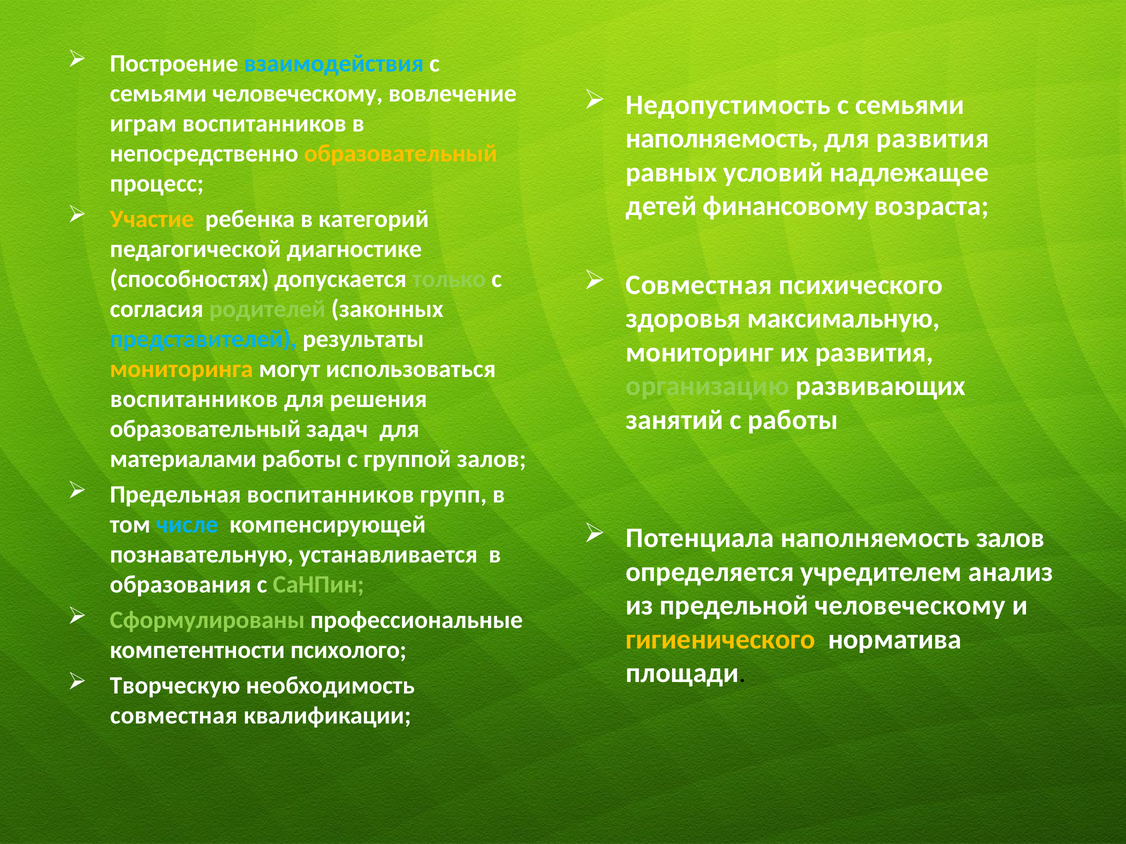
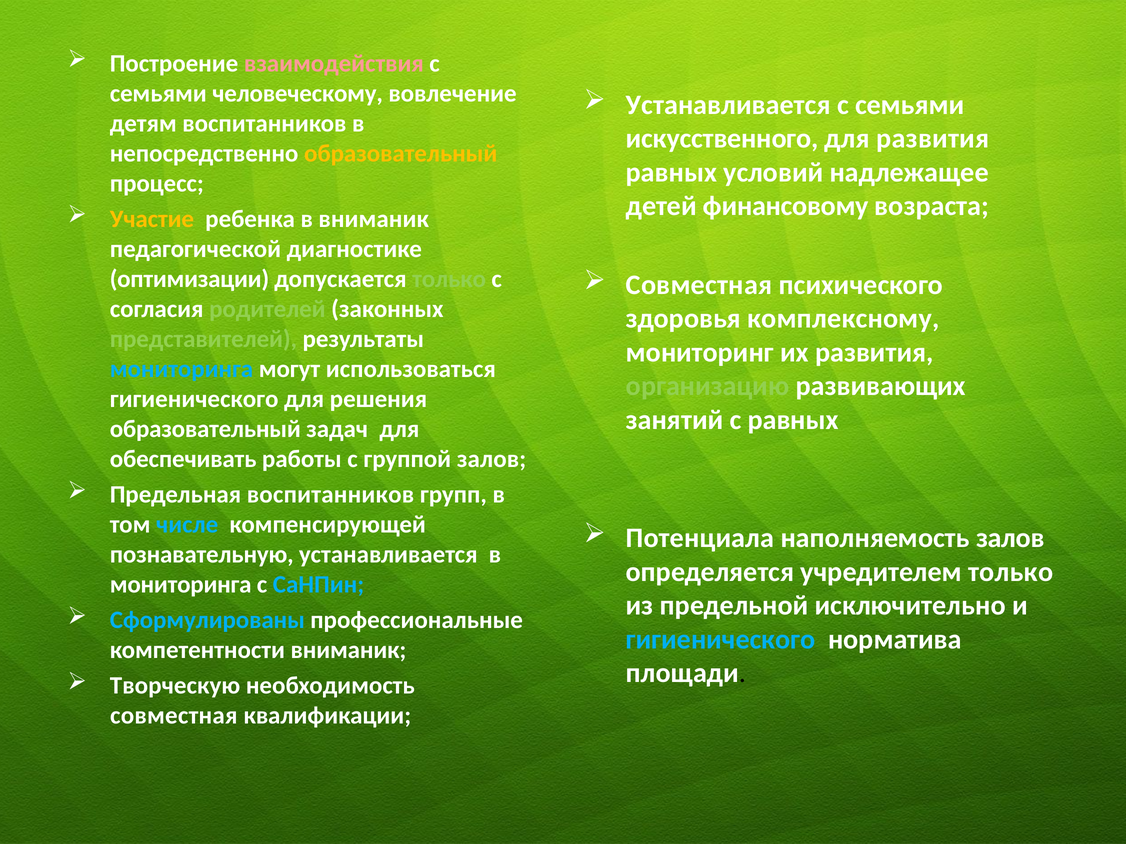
взаимодействия colour: light blue -> pink
Недопустимость at (728, 105): Недопустимость -> Устанавливается
играм: играм -> детям
наполняемость at (722, 139): наполняемость -> искусственного
в категорий: категорий -> вниманик
способностях: способностях -> оптимизации
максимальную: максимальную -> комплексному
представителей colour: light blue -> light green
мониторинга at (181, 369) colour: yellow -> light blue
воспитанников at (194, 399): воспитанников -> гигиенического
с работы: работы -> равных
материалами: материалами -> обеспечивать
учредителем анализ: анализ -> только
образования at (181, 585): образования -> мониторинга
СаНПин colour: light green -> light blue
предельной человеческому: человеческому -> исключительно
Сформулированы colour: light green -> light blue
гигиенического at (721, 640) colour: yellow -> light blue
компетентности психолого: психолого -> вниманик
